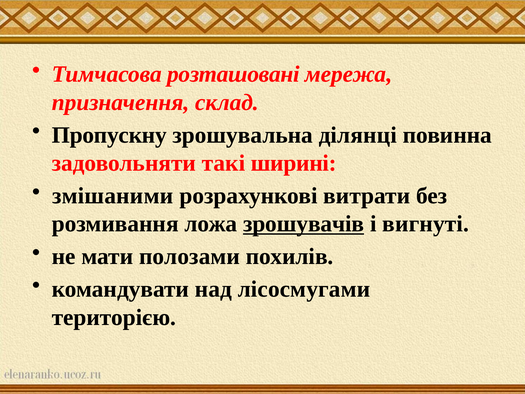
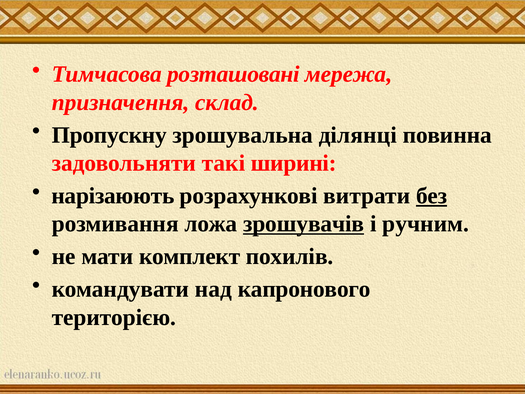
змішаними: змішаними -> нарізаюють
без underline: none -> present
вигнуті: вигнуті -> ручним
полозами: полозами -> комплект
лісосмугами: лісосмугами -> капронового
